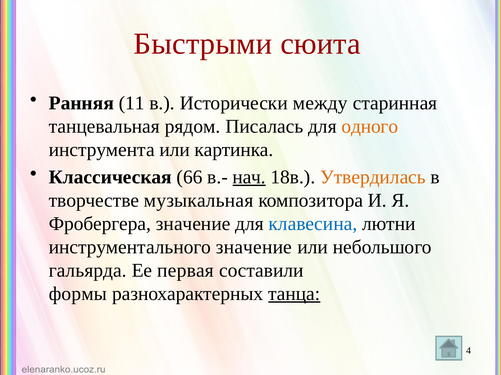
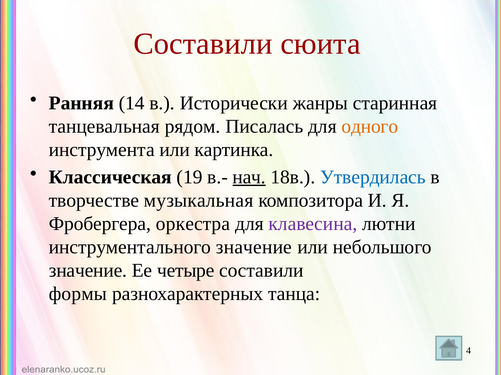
Быстрыми at (203, 44): Быстрыми -> Составили
11: 11 -> 14
между: между -> жанры
66: 66 -> 19
Утвердилась colour: orange -> blue
Фробергера значение: значение -> оркестра
клавесина colour: blue -> purple
гальярда at (88, 271): гальярда -> значение
первая: первая -> четыре
танца underline: present -> none
